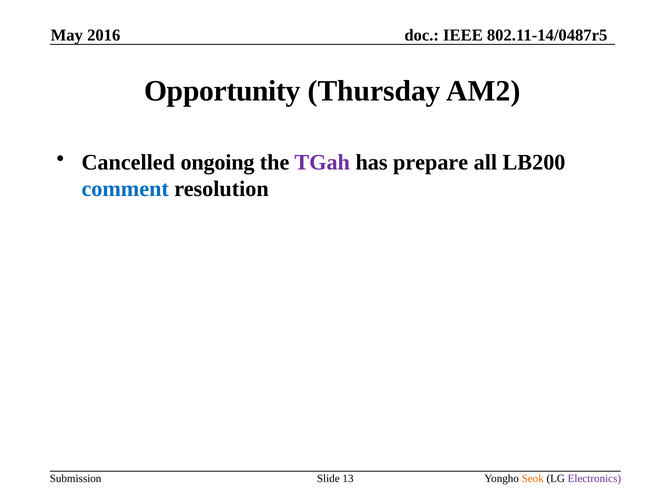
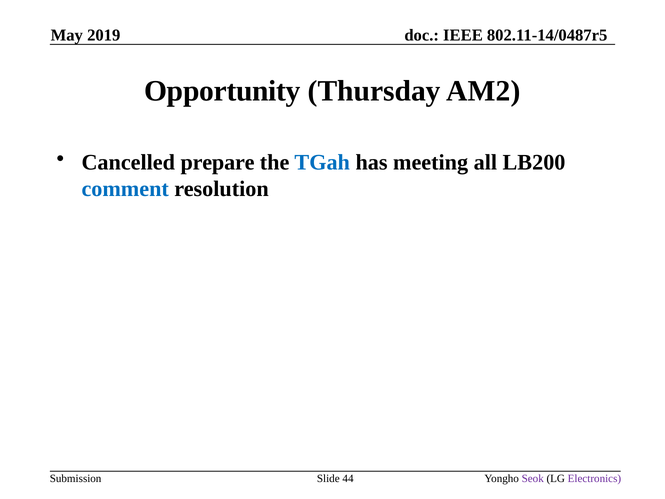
2016: 2016 -> 2019
ongoing: ongoing -> prepare
TGah colour: purple -> blue
prepare: prepare -> meeting
13: 13 -> 44
Seok colour: orange -> purple
